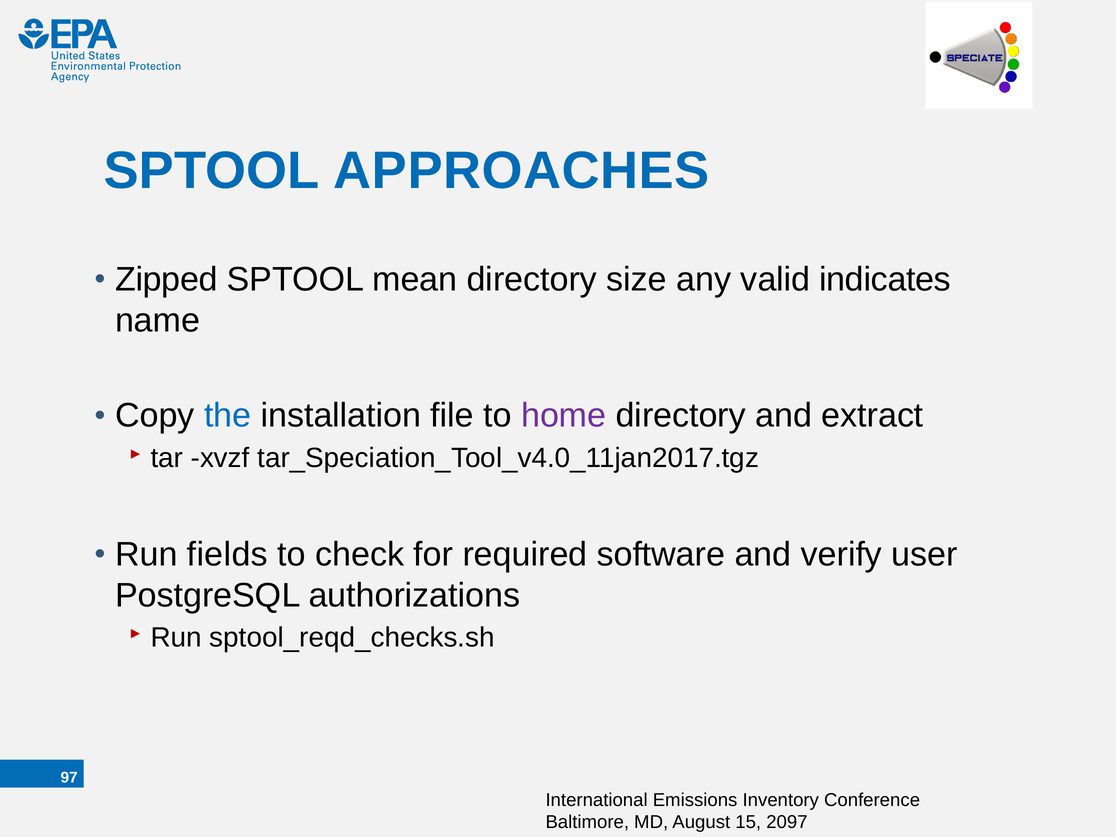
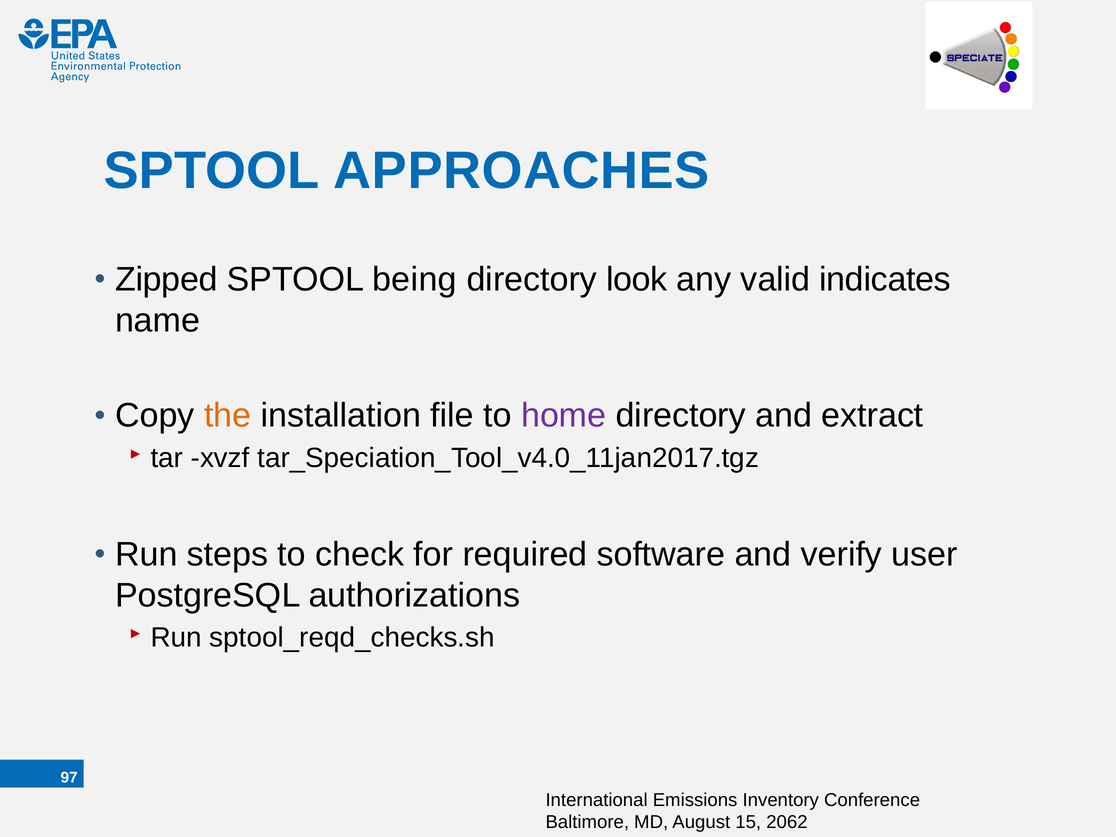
mean: mean -> being
size: size -> look
the colour: blue -> orange
fields: fields -> steps
2097: 2097 -> 2062
